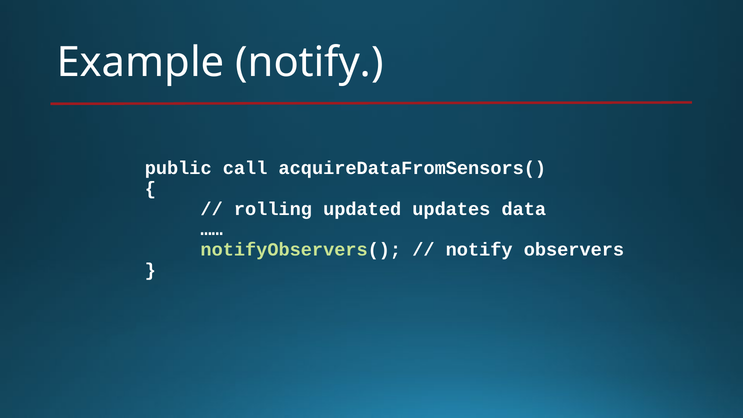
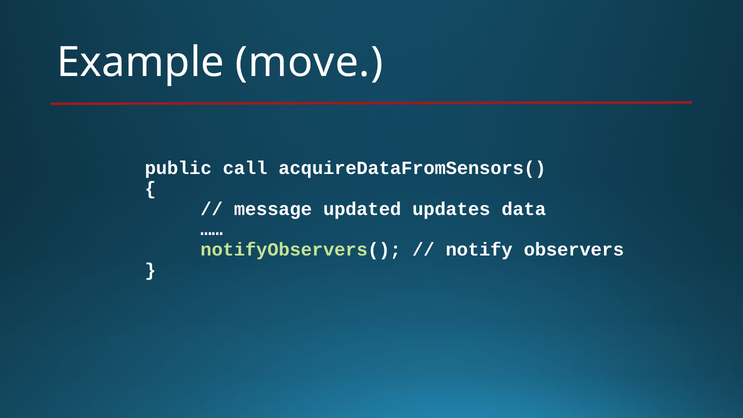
Example notify: notify -> move
rolling: rolling -> message
